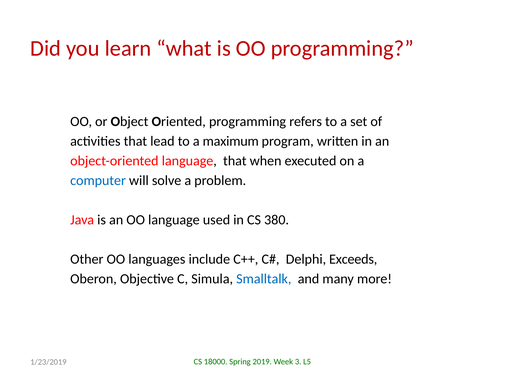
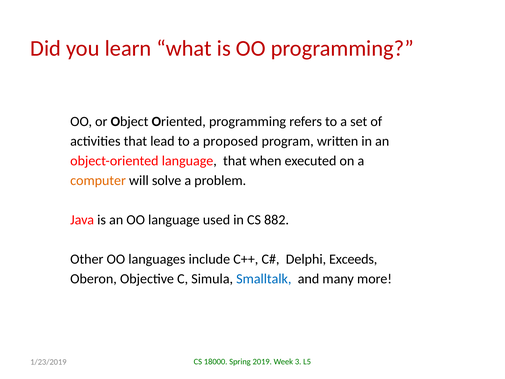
maximum: maximum -> proposed
computer colour: blue -> orange
380: 380 -> 882
